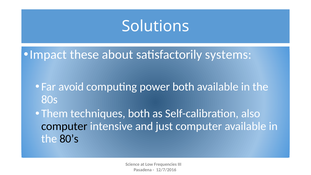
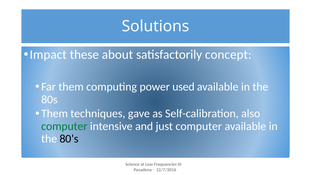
systems: systems -> concept
Far avoid: avoid -> them
power both: both -> used
techniques both: both -> gave
computer at (64, 126) colour: black -> green
